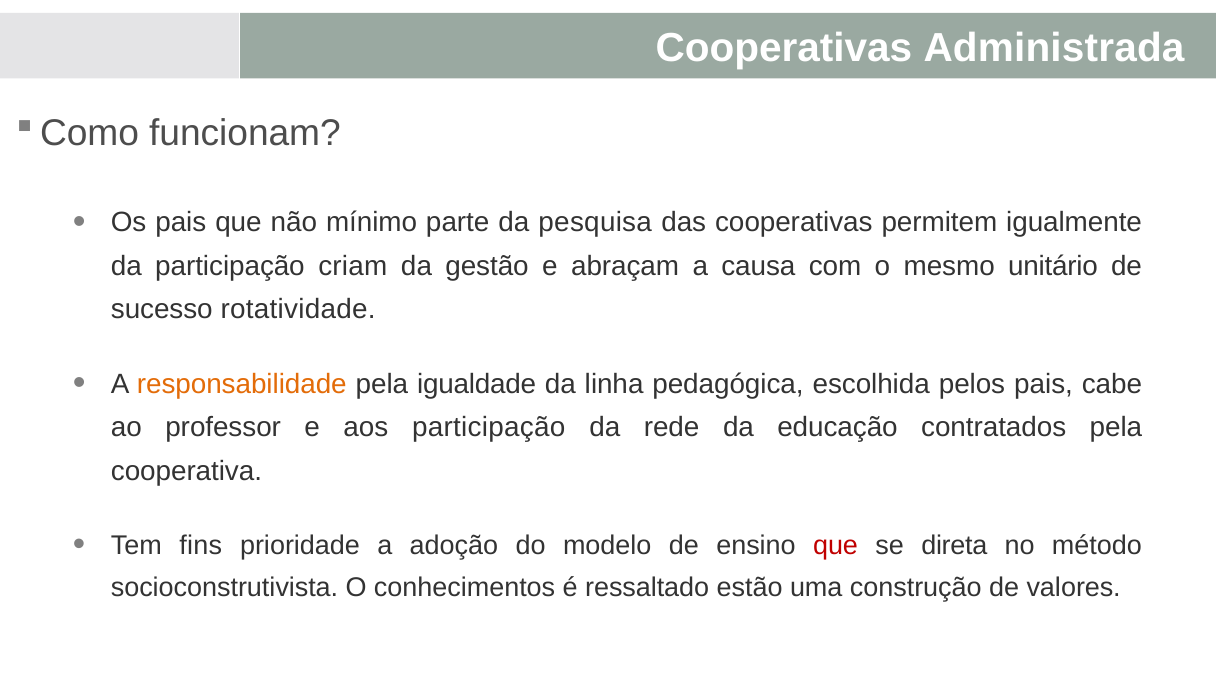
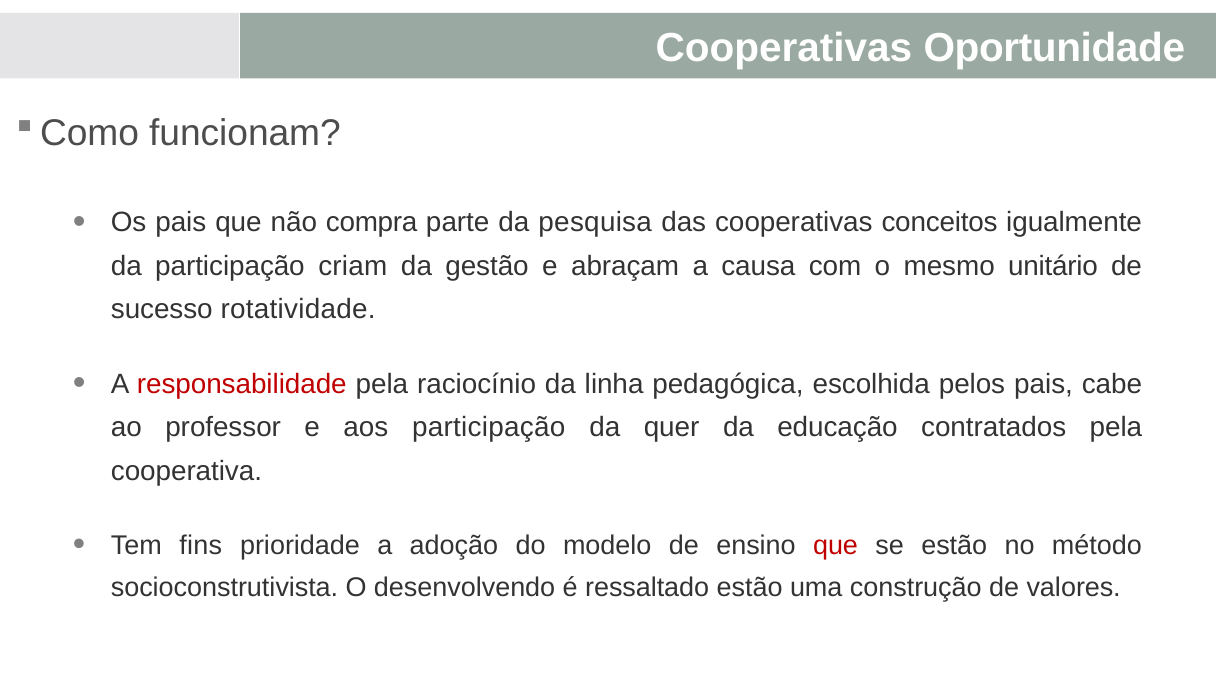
Administrada: Administrada -> Oportunidade
mínimo: mínimo -> compra
permitem: permitem -> conceitos
responsabilidade colour: orange -> red
igualdade: igualdade -> raciocínio
rede: rede -> quer
se direta: direta -> estão
conhecimentos: conhecimentos -> desenvolvendo
